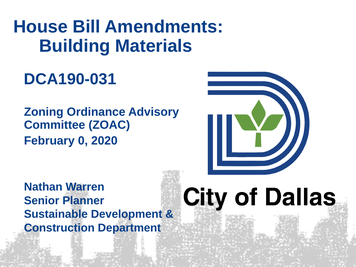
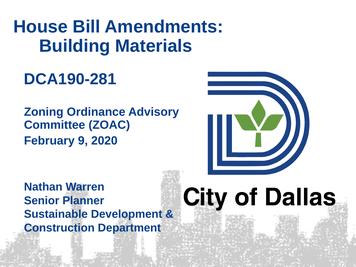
DCA190-031: DCA190-031 -> DCA190-281
0: 0 -> 9
